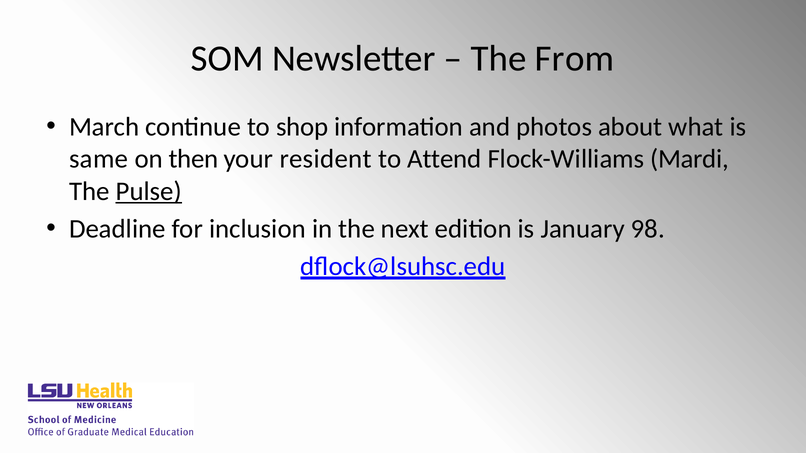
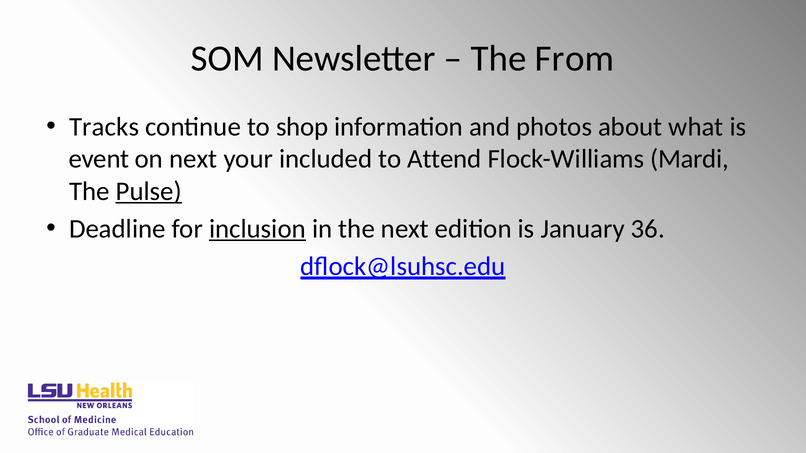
March: March -> Tracks
same: same -> event
on then: then -> next
resident: resident -> included
inclusion underline: none -> present
98: 98 -> 36
